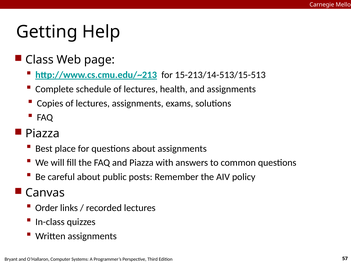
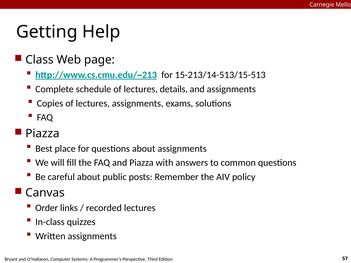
health: health -> details
